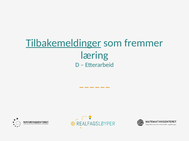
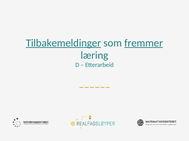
fremmer underline: none -> present
